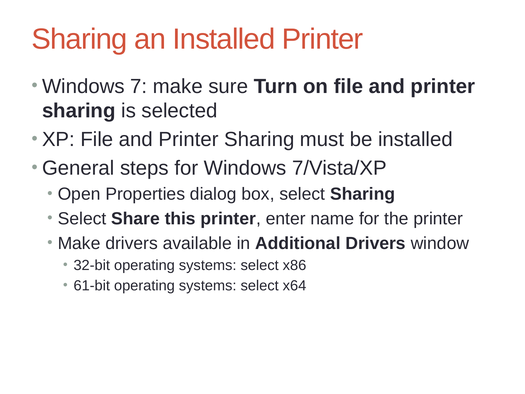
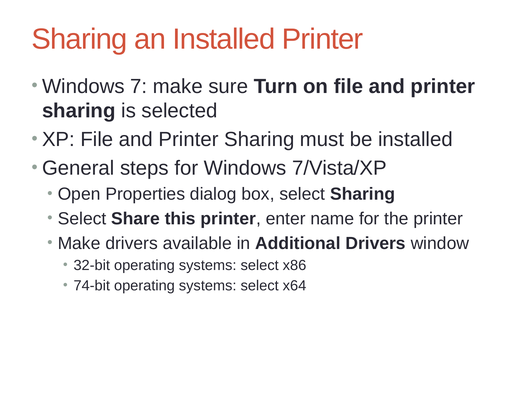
61-bit: 61-bit -> 74-bit
